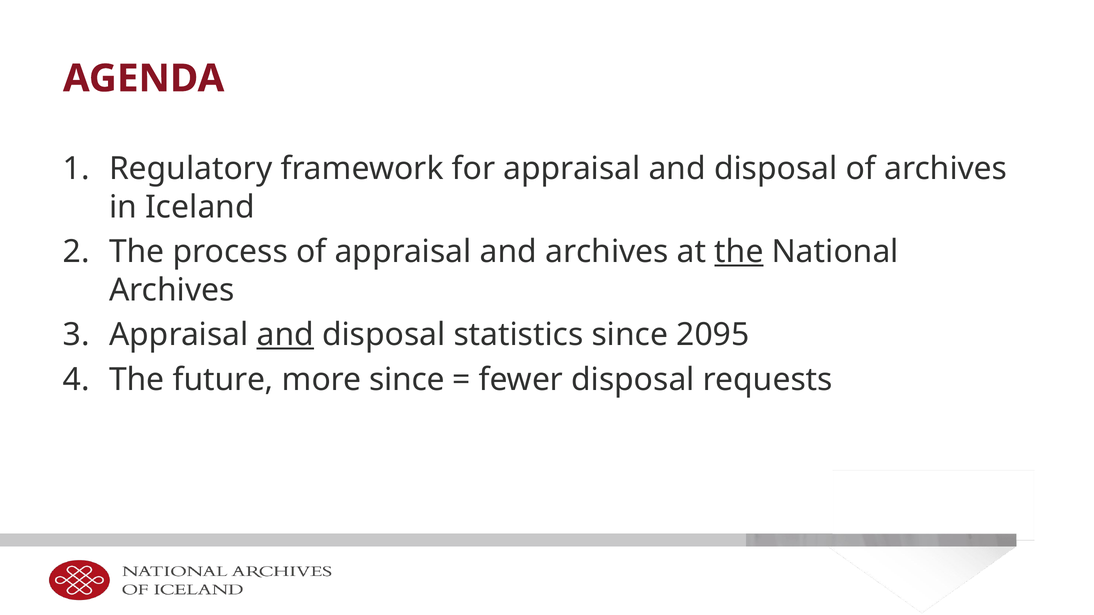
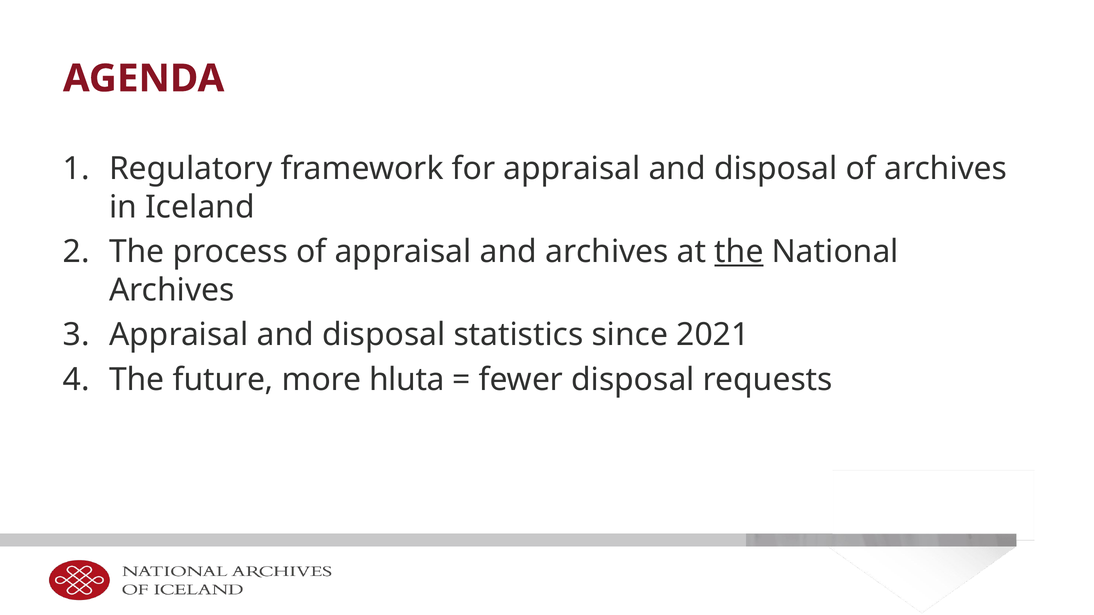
and at (285, 335) underline: present -> none
2095: 2095 -> 2021
more since: since -> hluta
